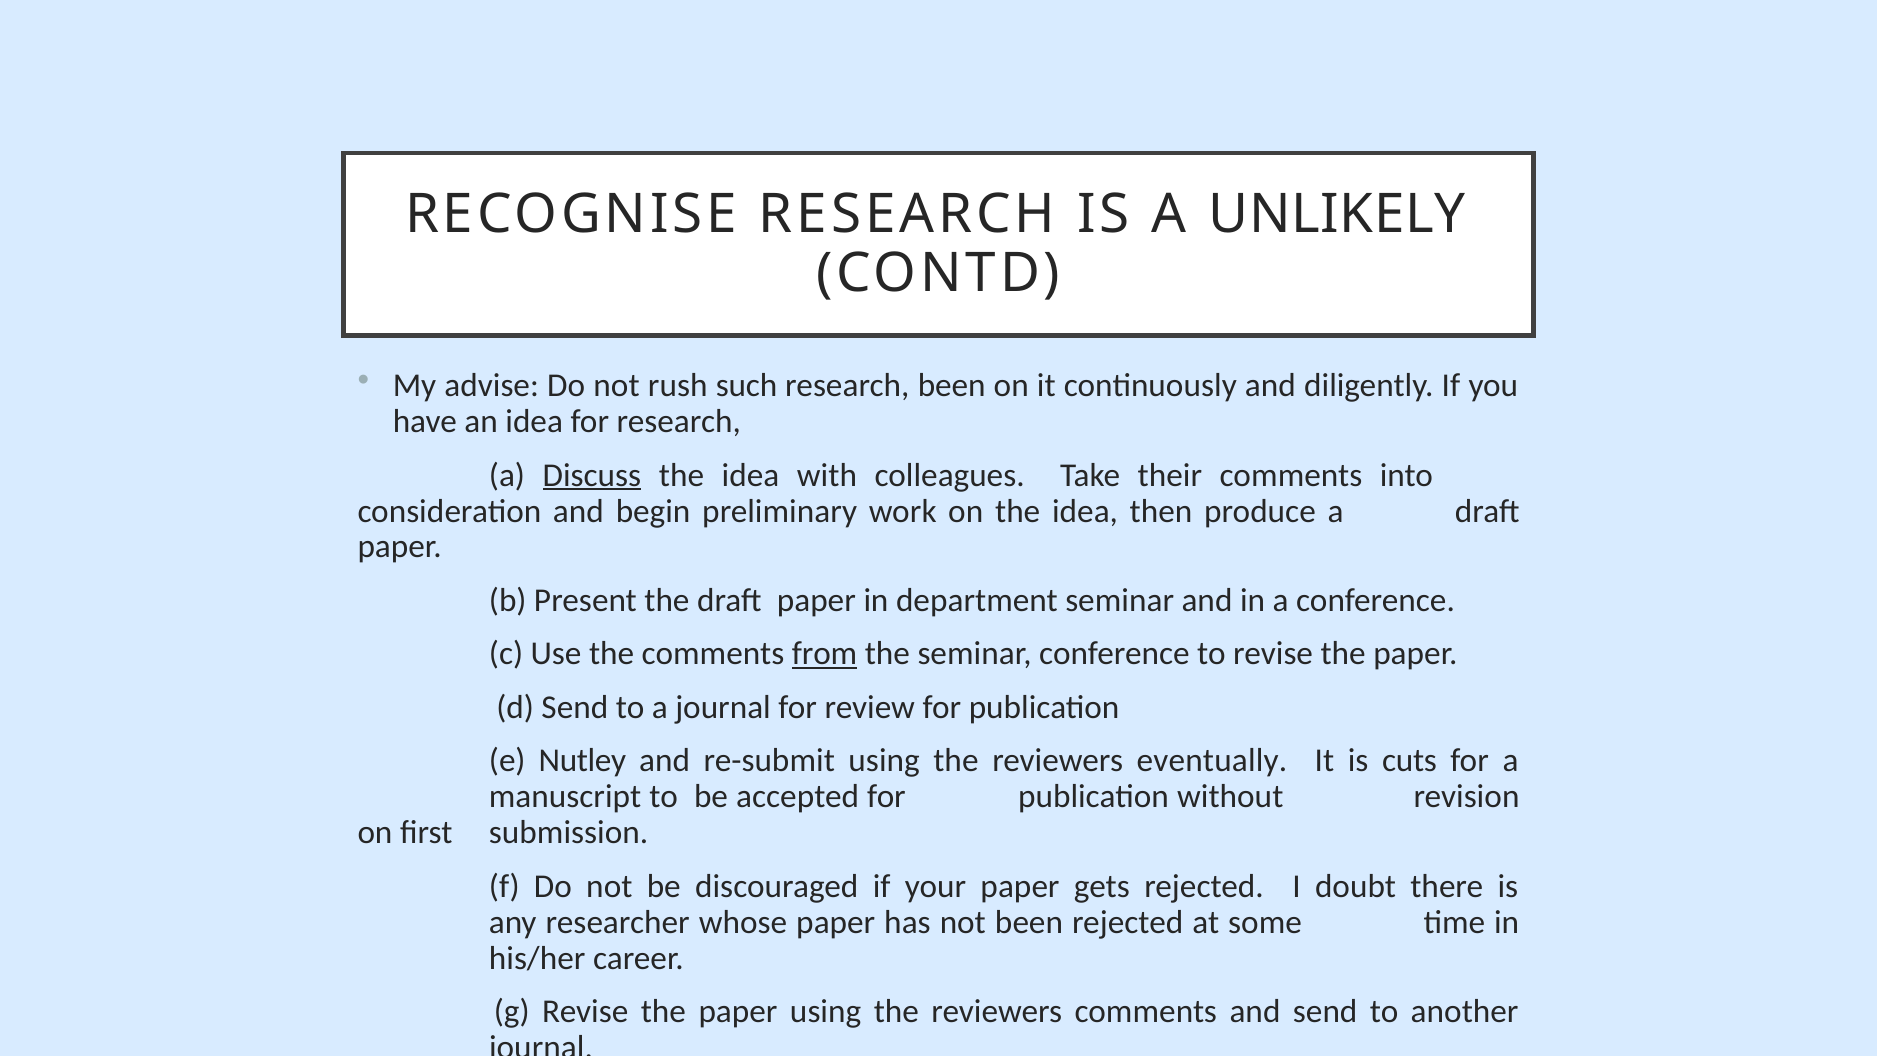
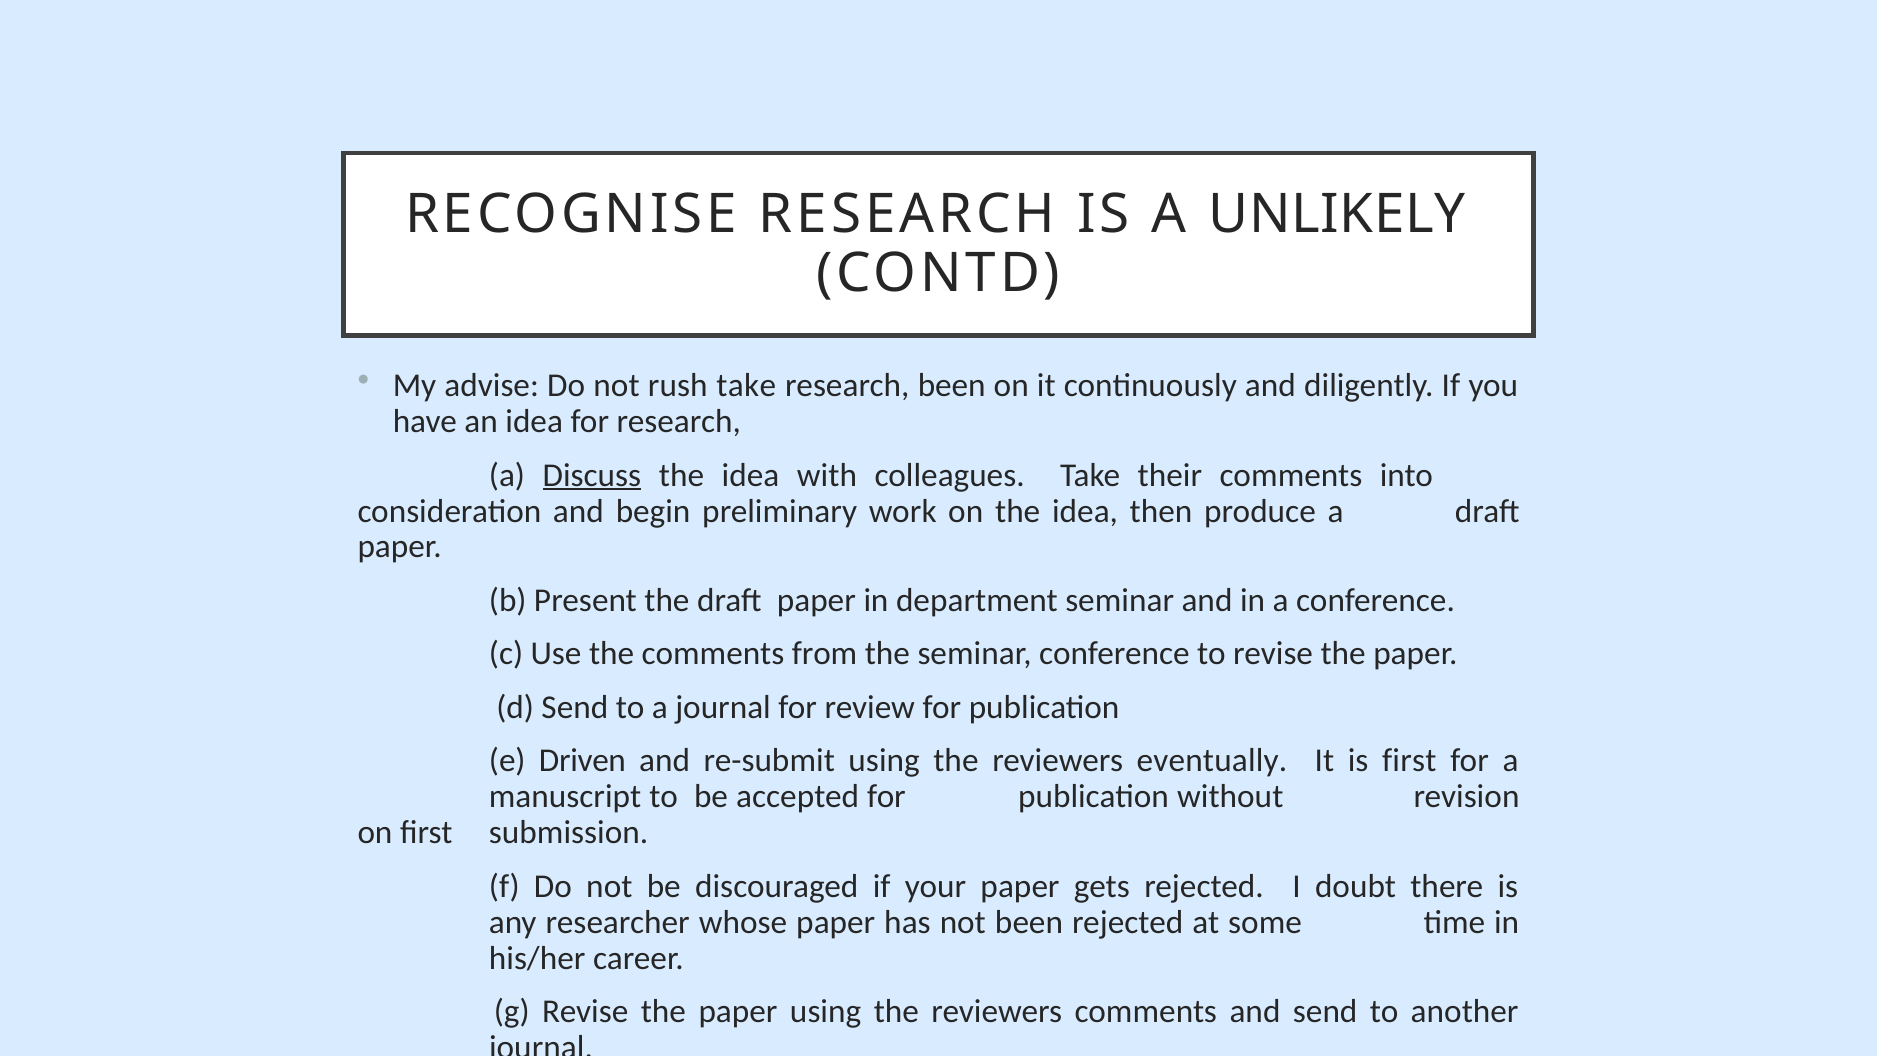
rush such: such -> take
from underline: present -> none
Nutley: Nutley -> Driven
is cuts: cuts -> first
